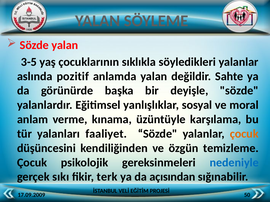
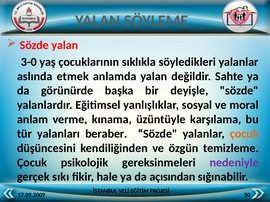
3-5: 3-5 -> 3-0
pozitif: pozitif -> etmek
faaliyet: faaliyet -> beraber
nedeniyle colour: blue -> purple
terk: terk -> hale
